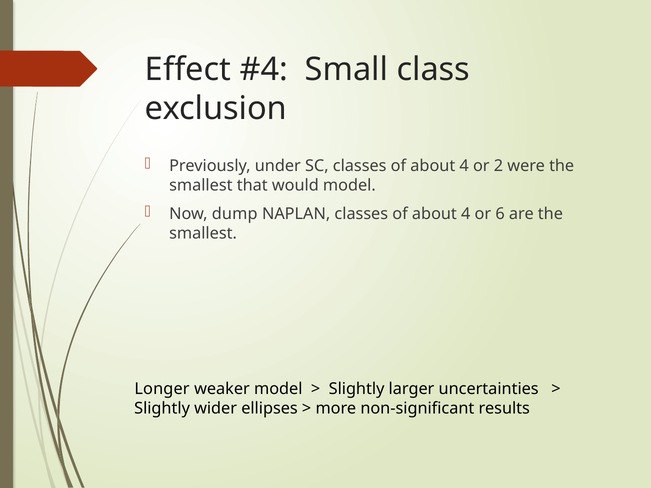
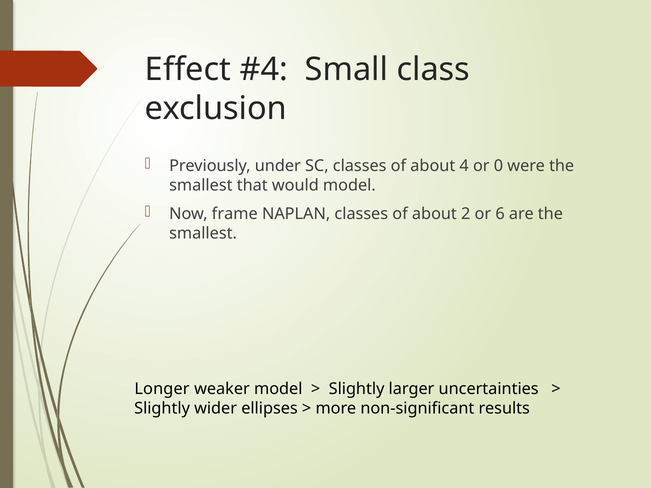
2: 2 -> 0
dump: dump -> frame
4 at (466, 214): 4 -> 2
